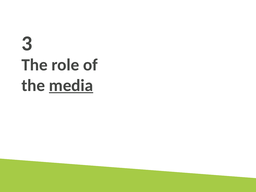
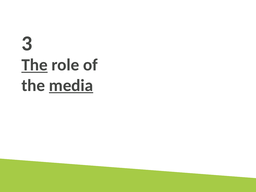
The at (35, 65) underline: none -> present
